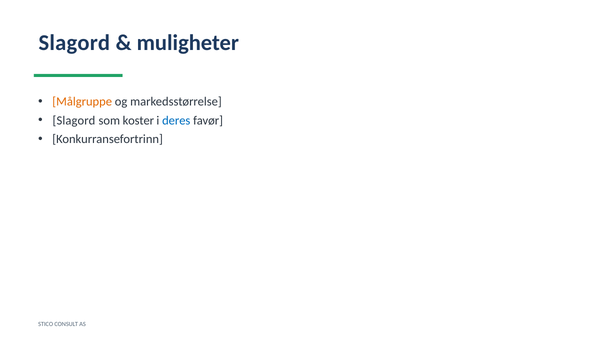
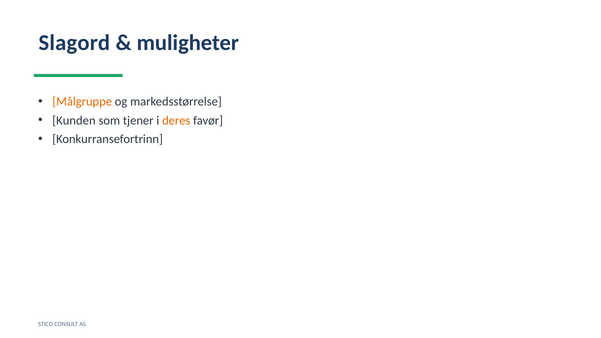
Slagord at (74, 121): Slagord -> Kunden
koster: koster -> tjener
deres colour: blue -> orange
